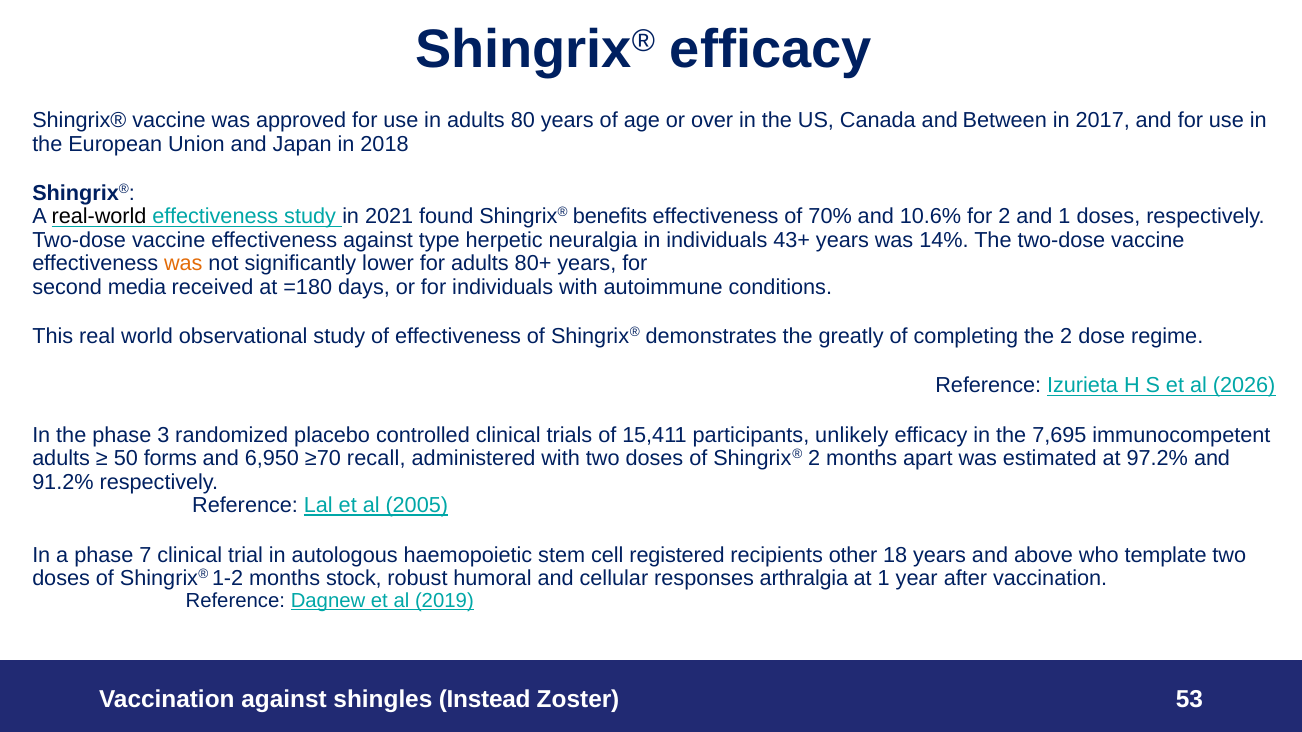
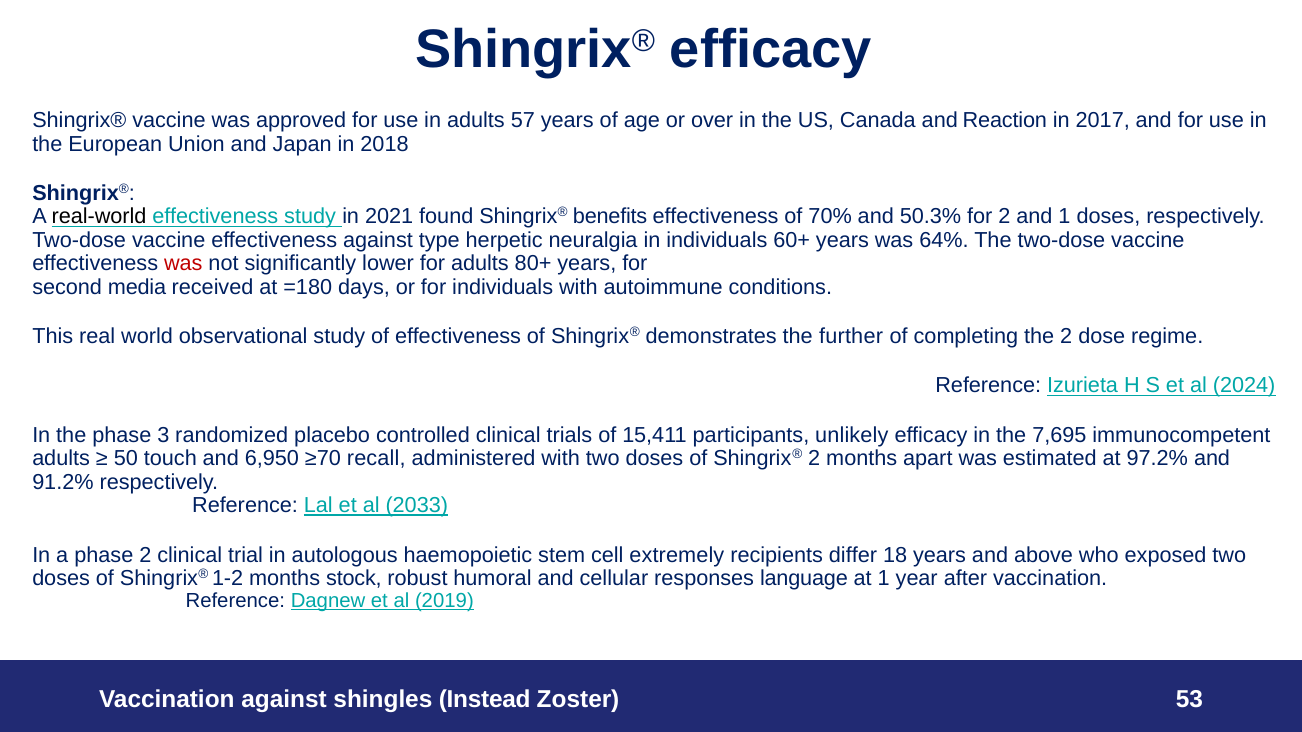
80: 80 -> 57
Between: Between -> Reaction
10.6%: 10.6% -> 50.3%
43+: 43+ -> 60+
14%: 14% -> 64%
was at (183, 264) colour: orange -> red
greatly: greatly -> further
2026: 2026 -> 2024
forms: forms -> touch
2005: 2005 -> 2033
phase 7: 7 -> 2
registered: registered -> extremely
other: other -> differ
template: template -> exposed
arthralgia: arthralgia -> language
